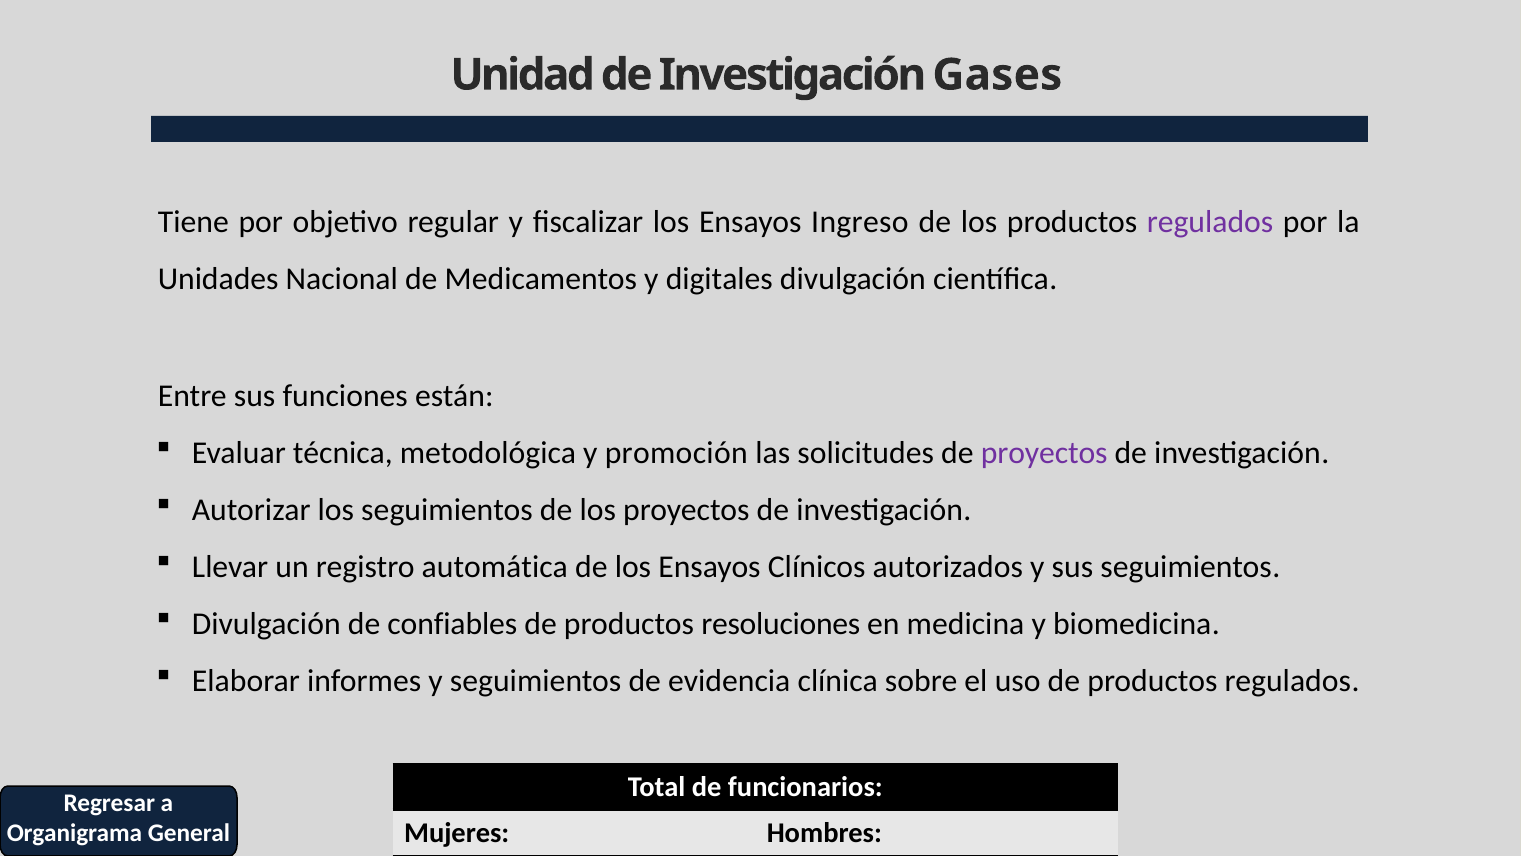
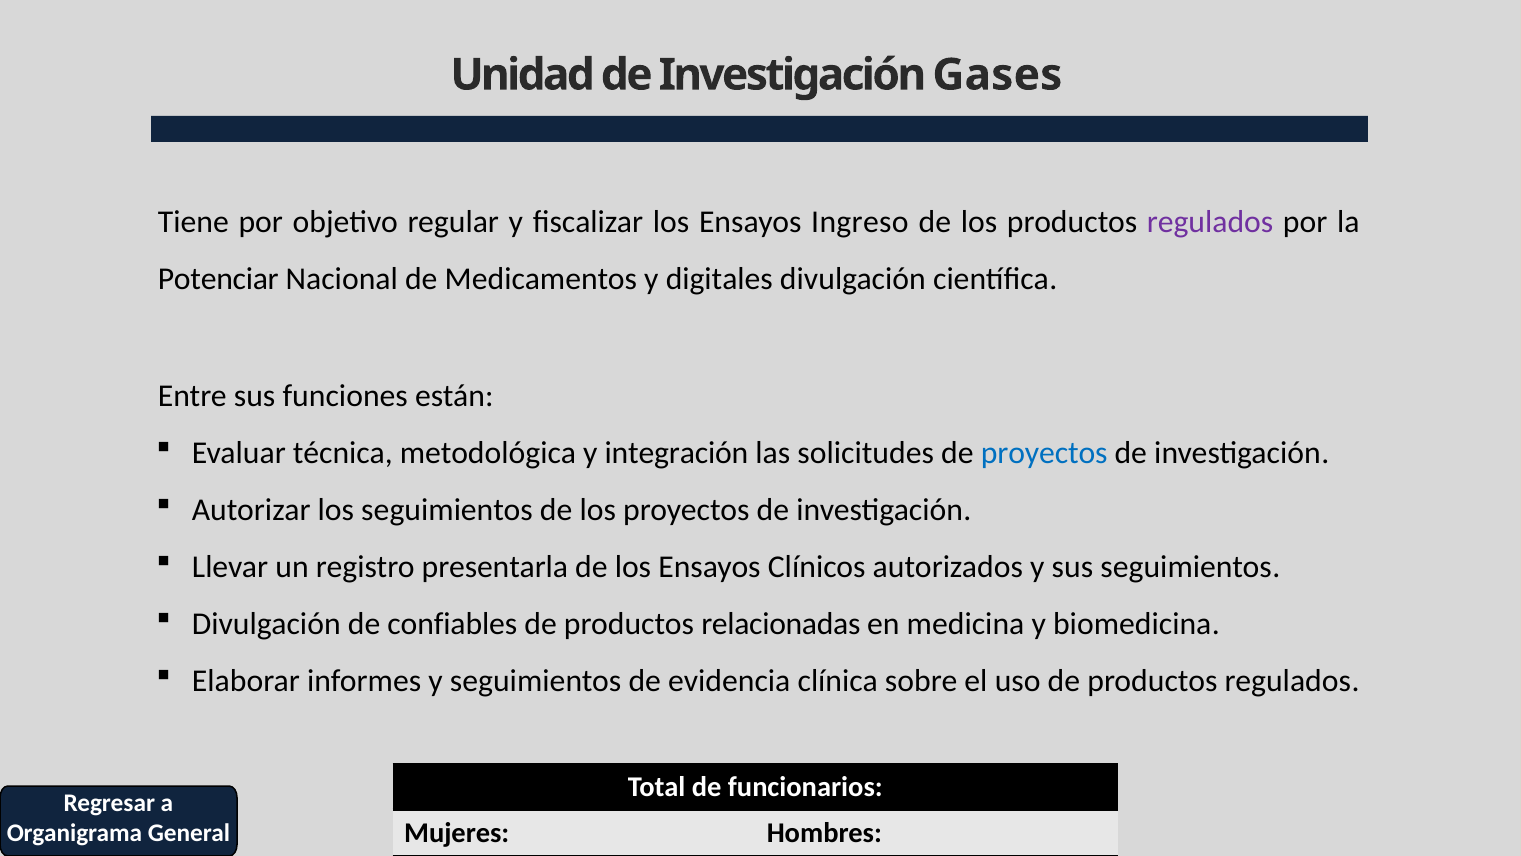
Unidades: Unidades -> Potenciar
promoción: promoción -> integración
proyectos at (1044, 453) colour: purple -> blue
automática: automática -> presentarla
resoluciones: resoluciones -> relacionadas
